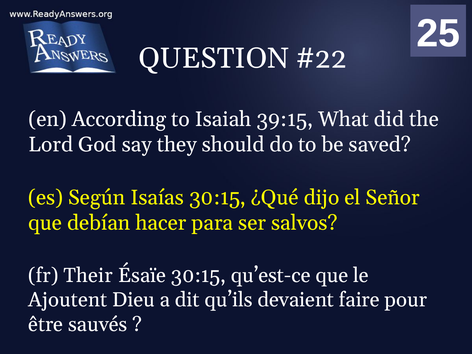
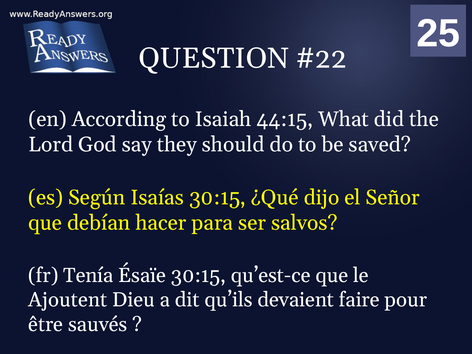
39:15: 39:15 -> 44:15
Their: Their -> Tenía
